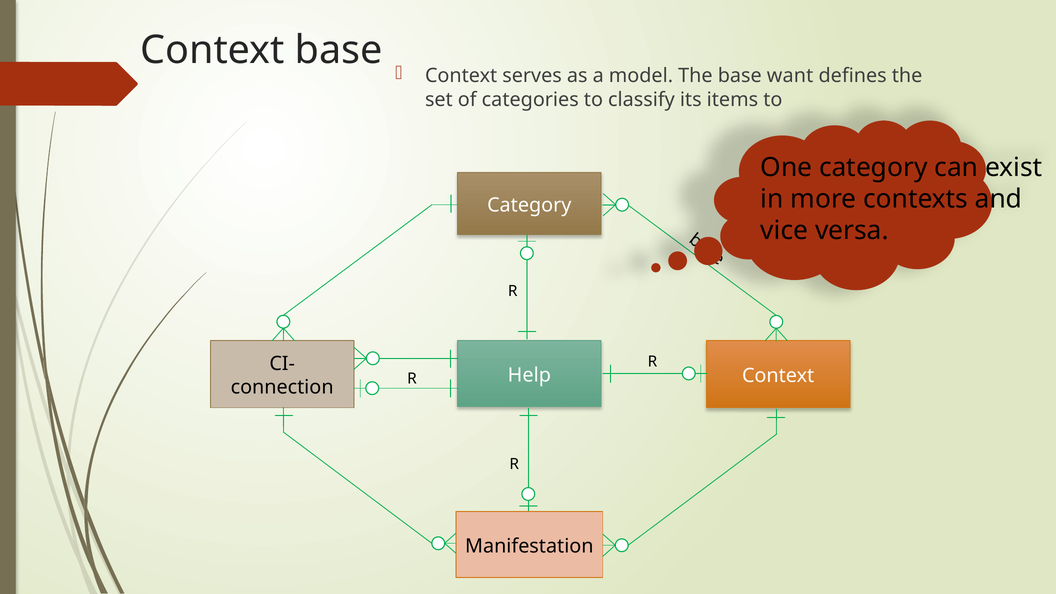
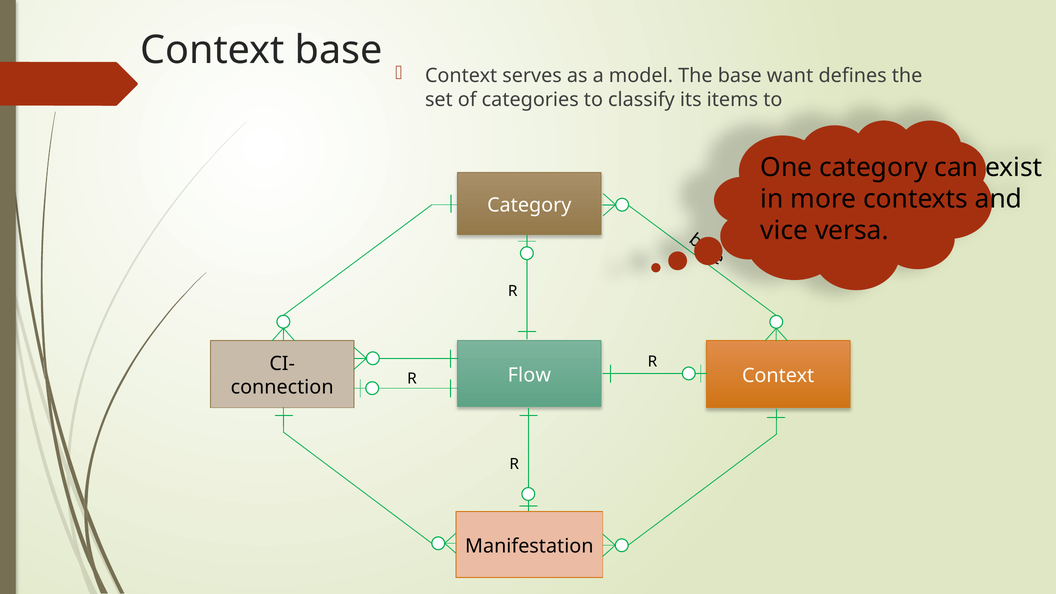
Help: Help -> Flow
